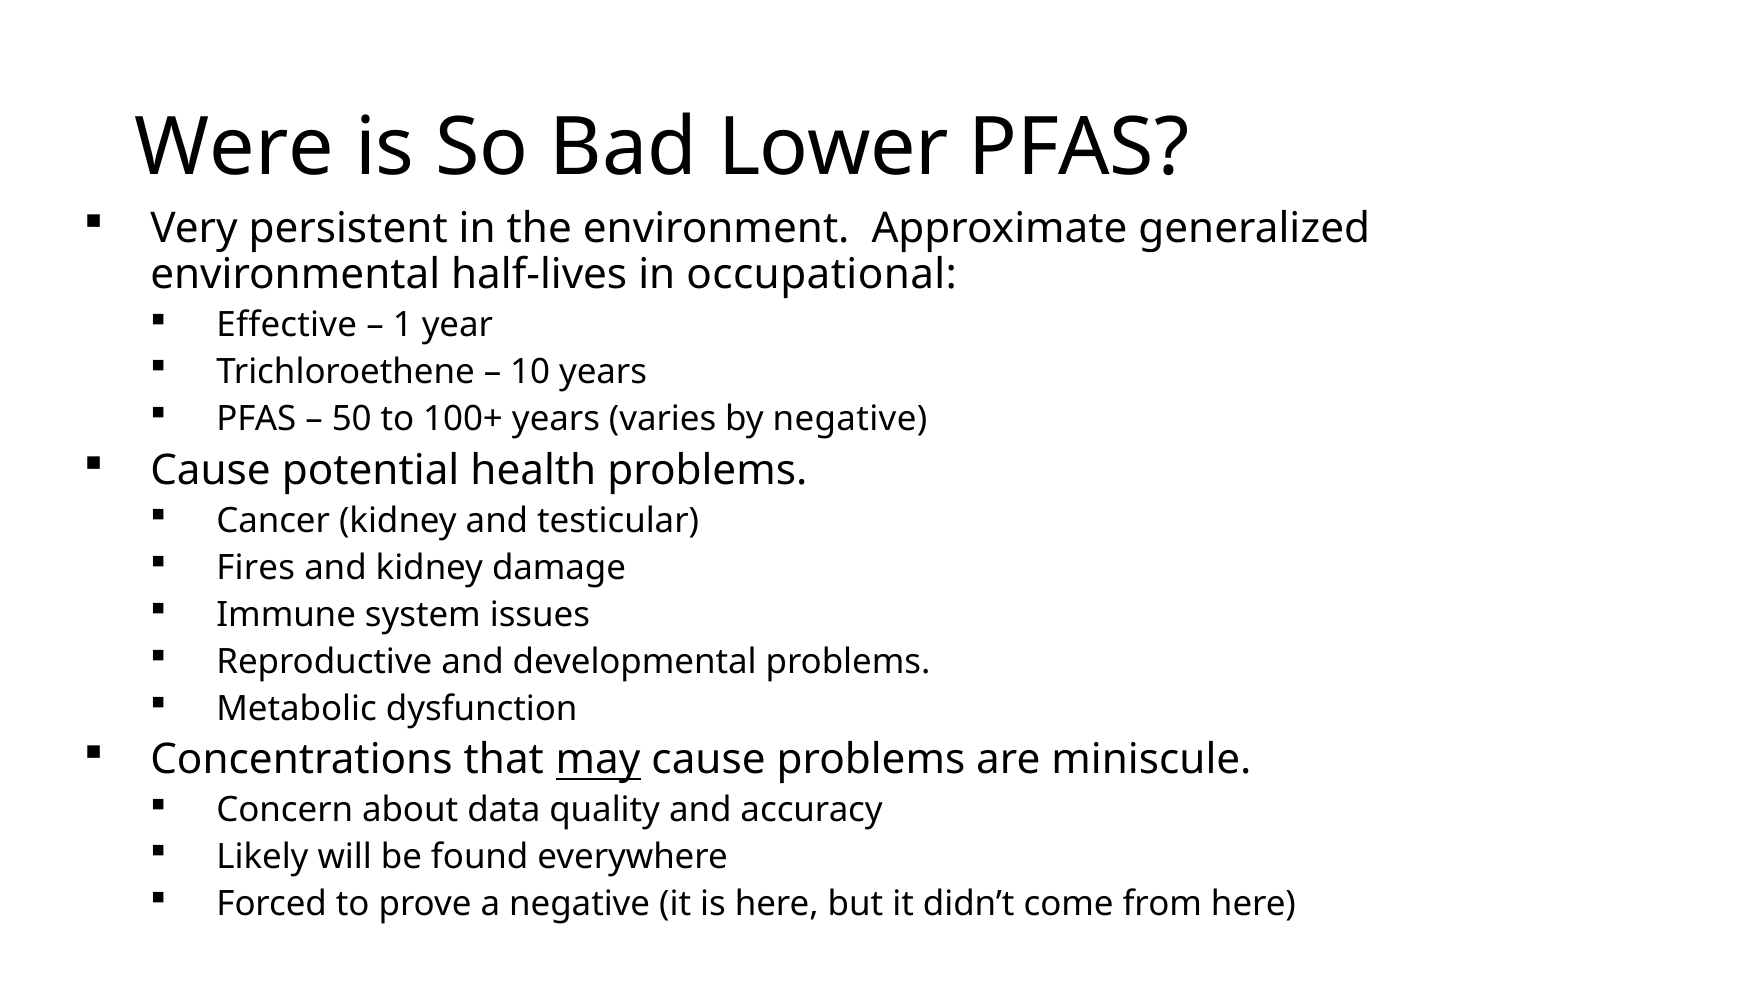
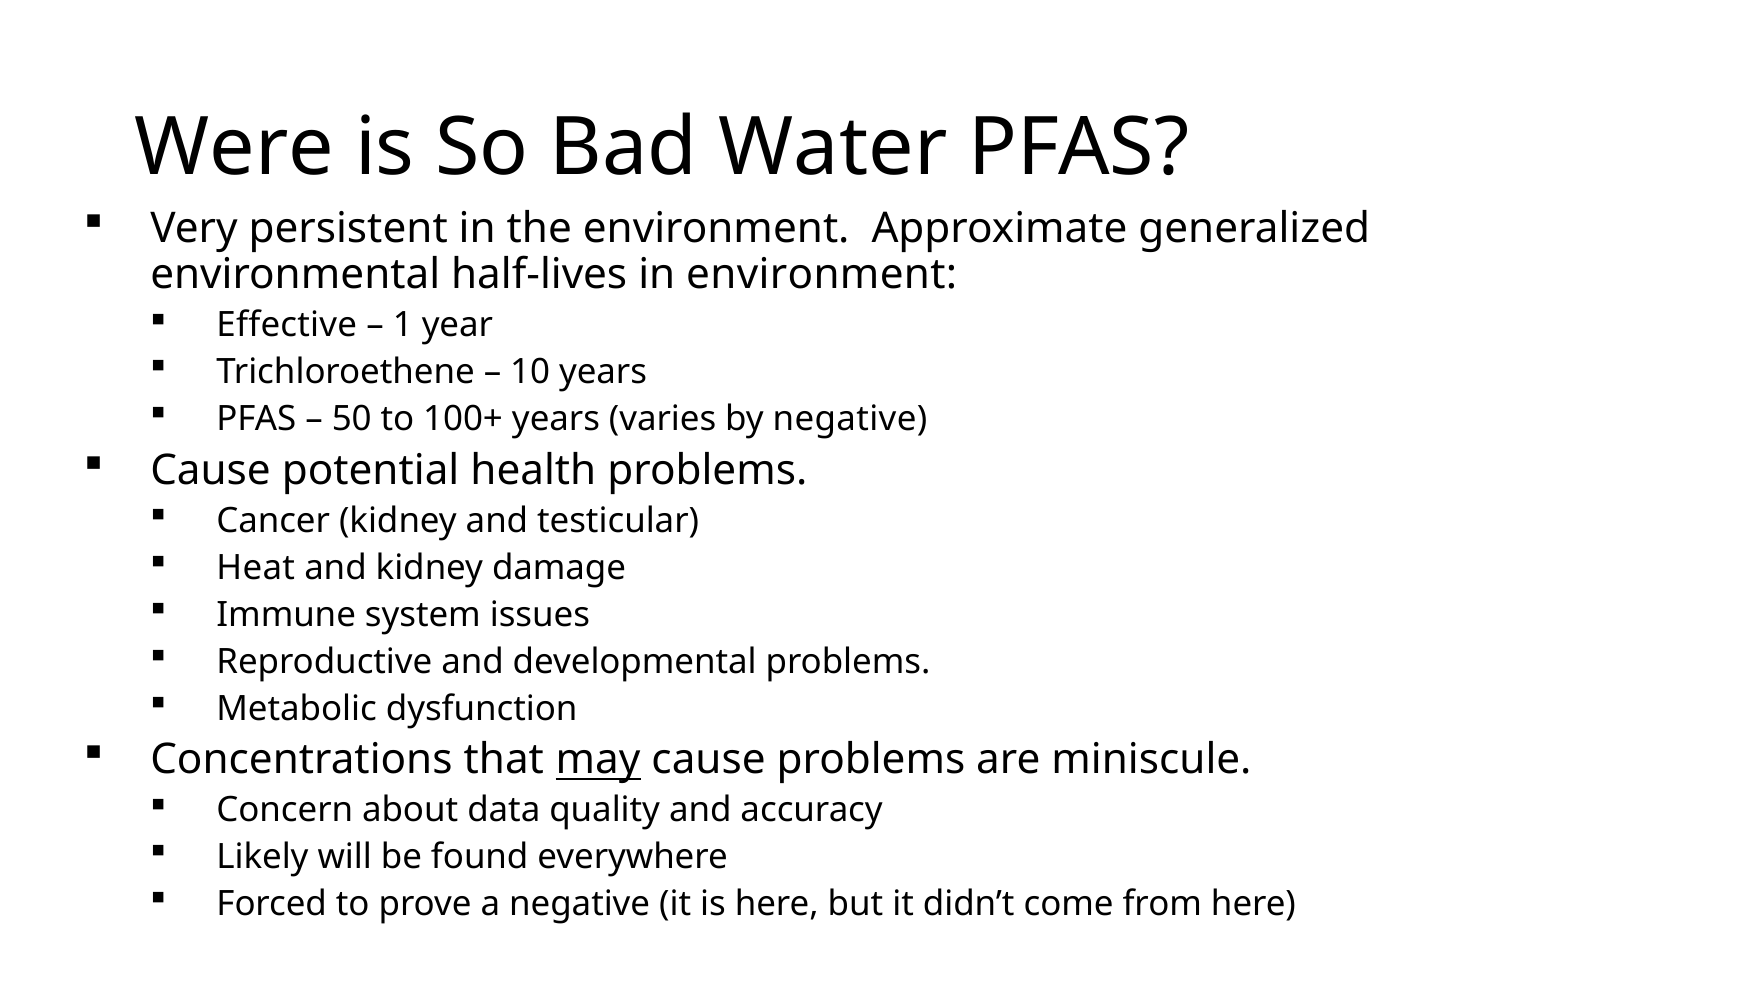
Lower: Lower -> Water
in occupational: occupational -> environment
Fires: Fires -> Heat
